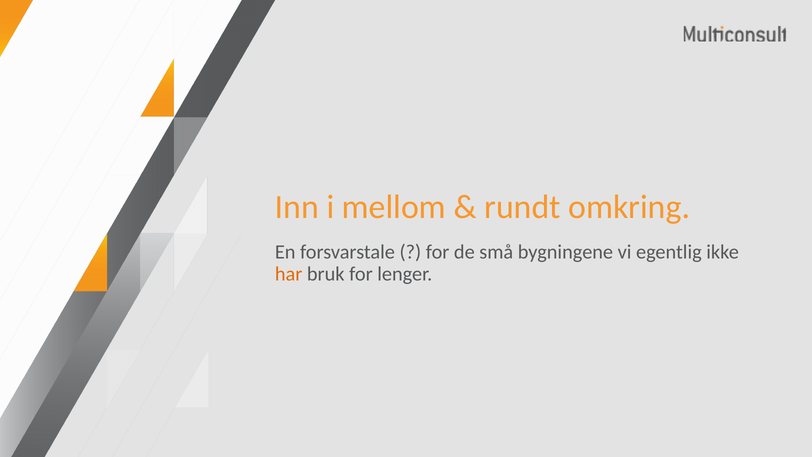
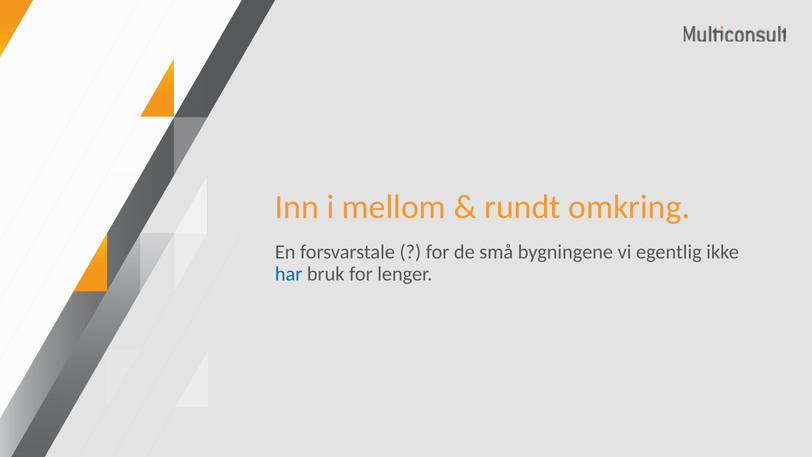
har colour: orange -> blue
